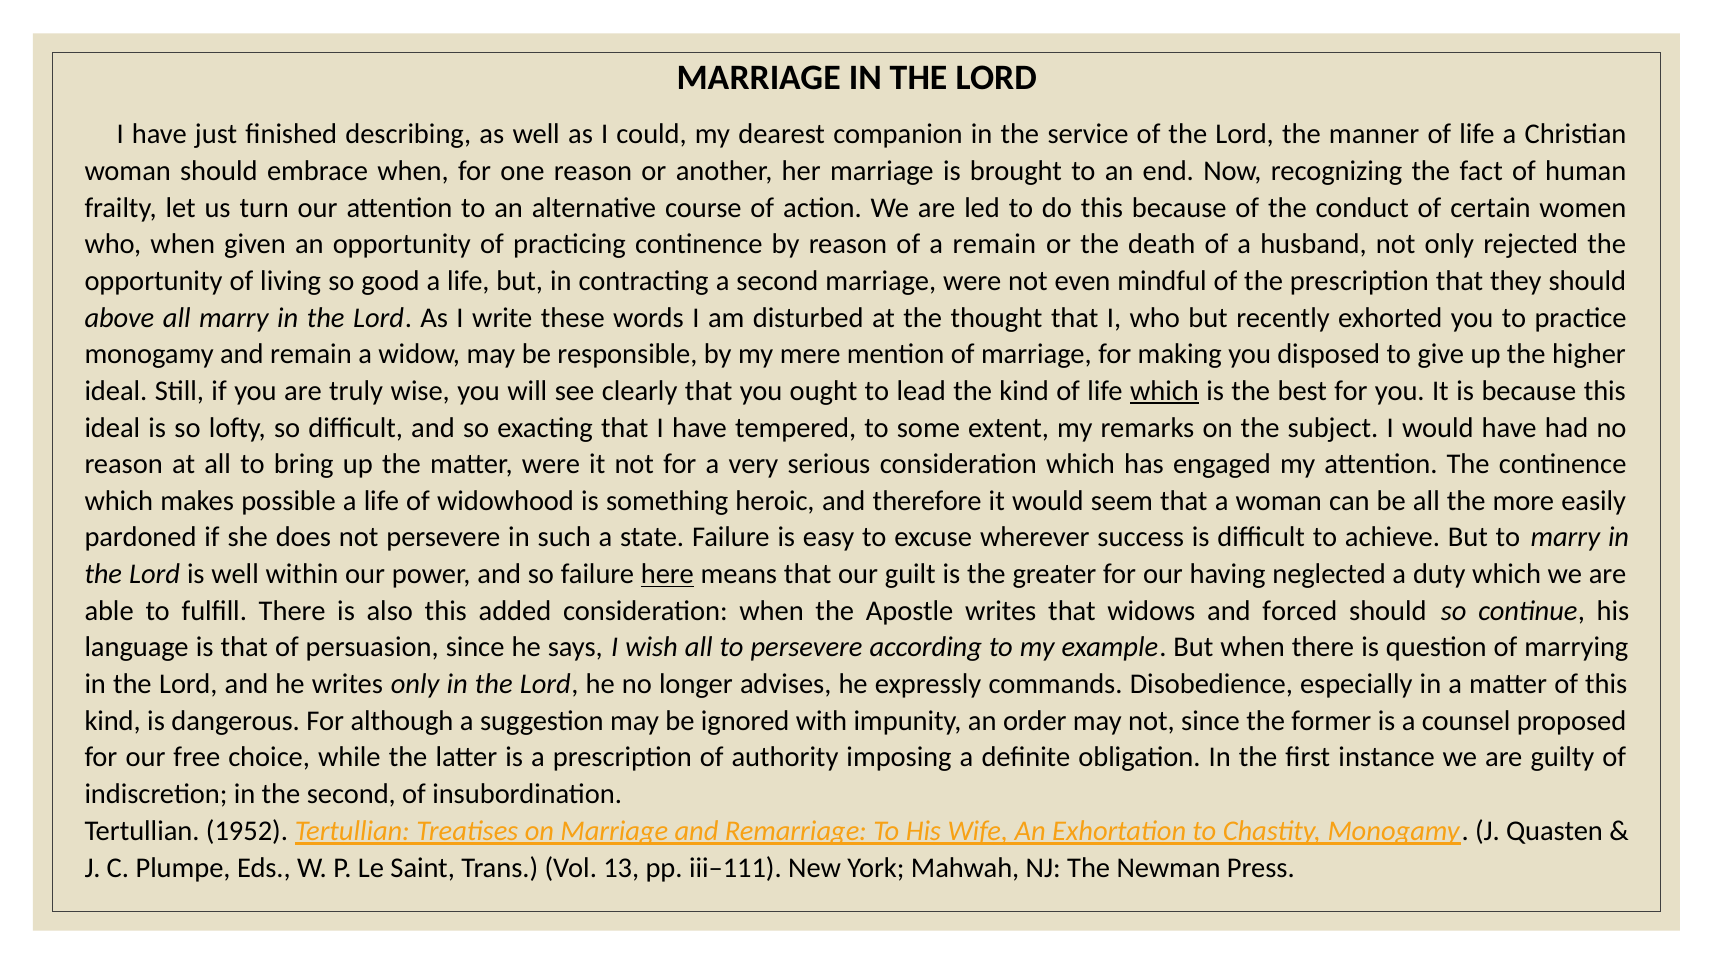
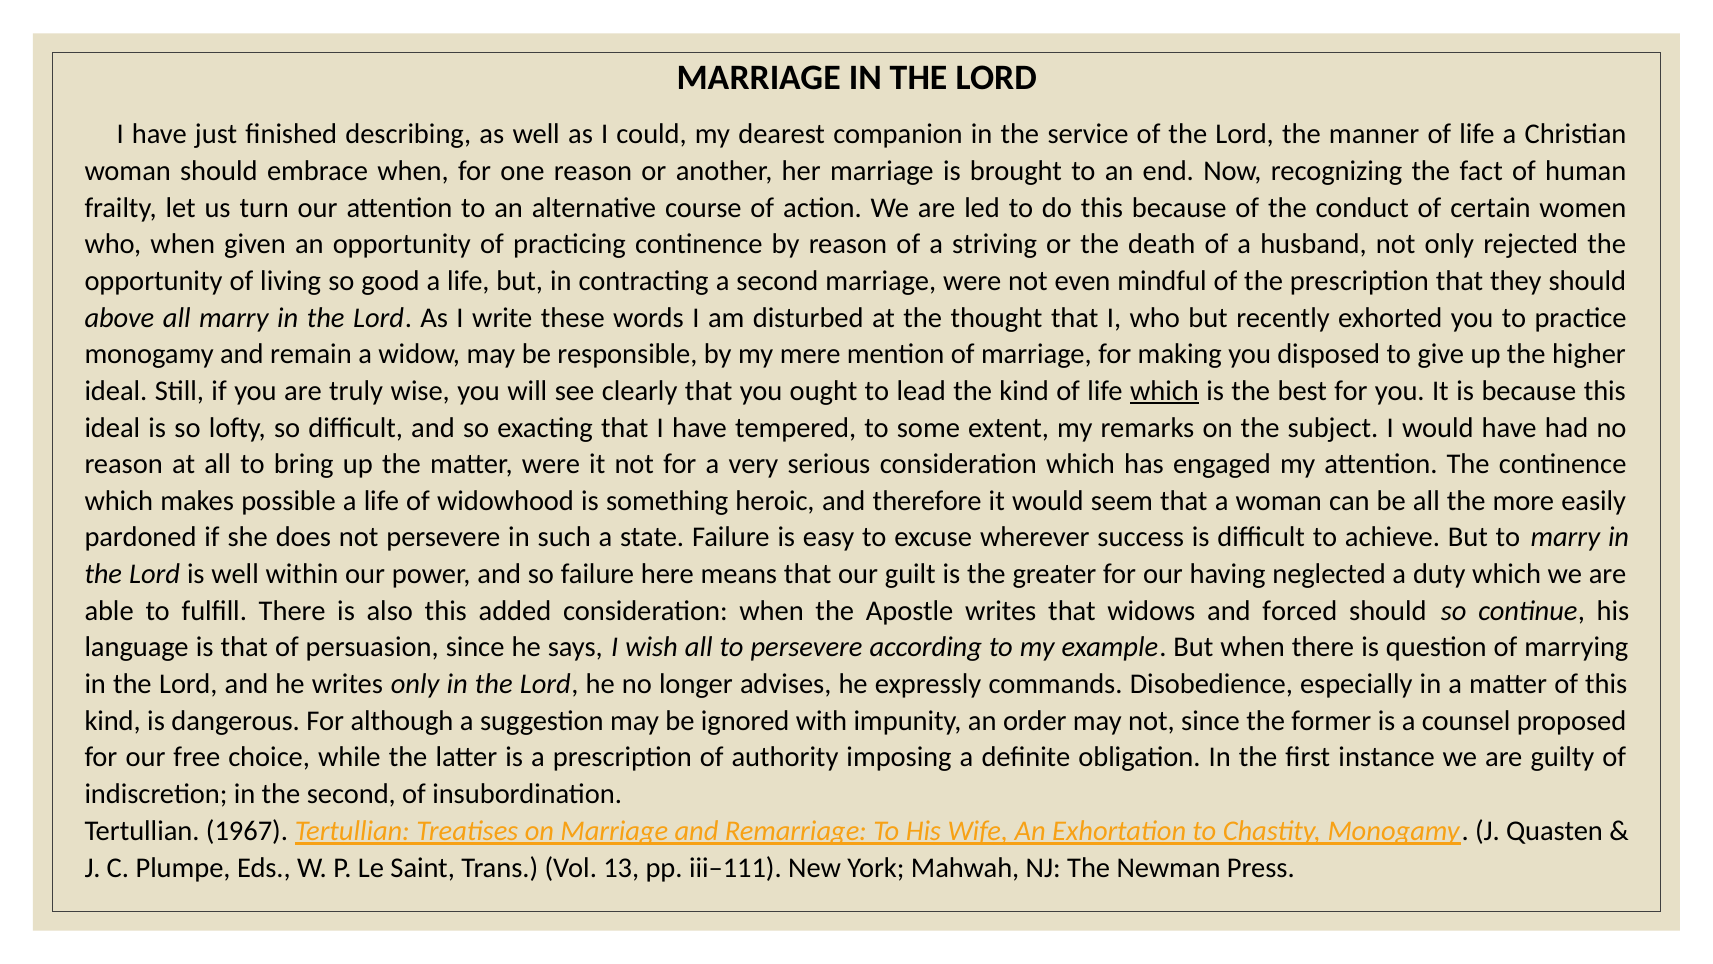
a remain: remain -> striving
here underline: present -> none
1952: 1952 -> 1967
